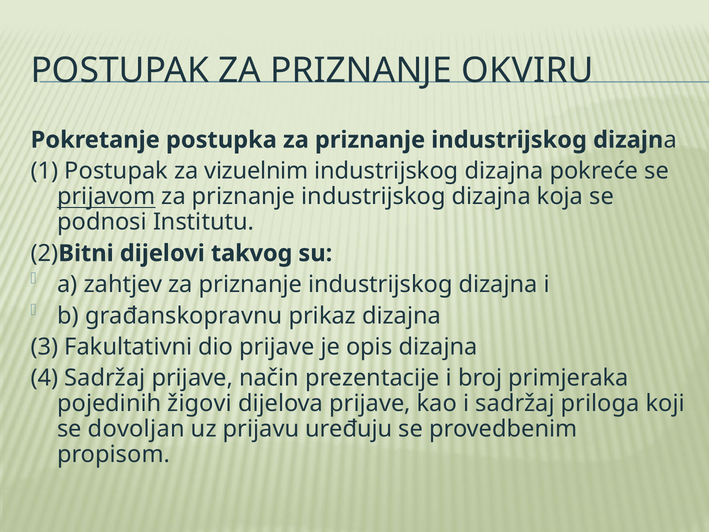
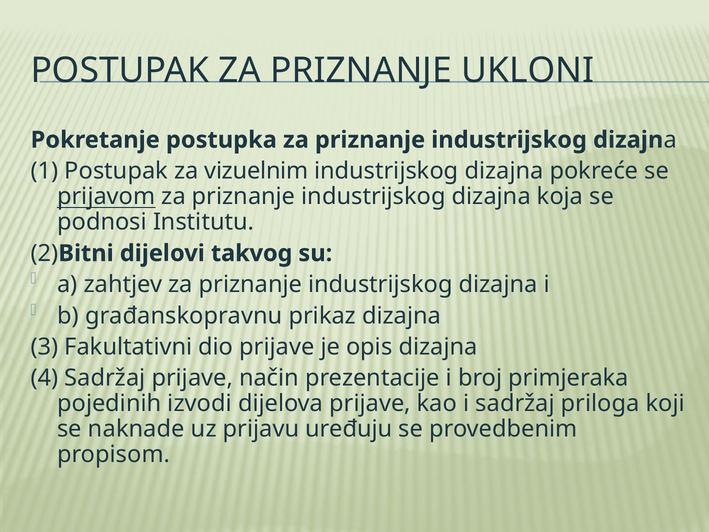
OKVIRU: OKVIRU -> UKLONI
žigovi: žigovi -> izvodi
dovoljan: dovoljan -> naknade
